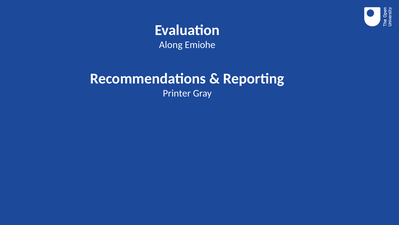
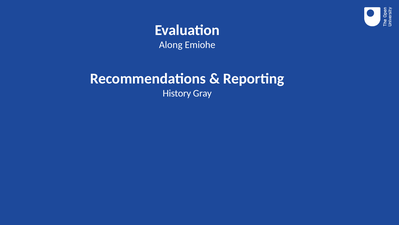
Printer: Printer -> History
